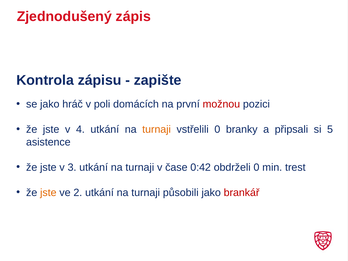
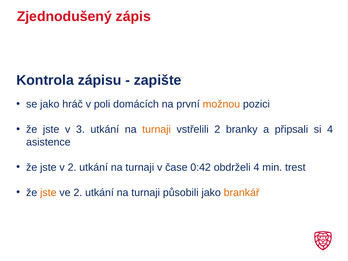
možnou colour: red -> orange
4: 4 -> 3
vstřelili 0: 0 -> 2
si 5: 5 -> 4
v 3: 3 -> 2
obdrželi 0: 0 -> 4
brankář colour: red -> orange
